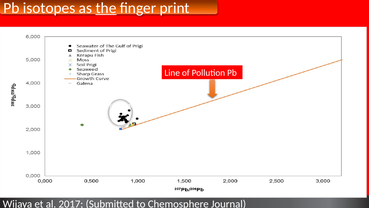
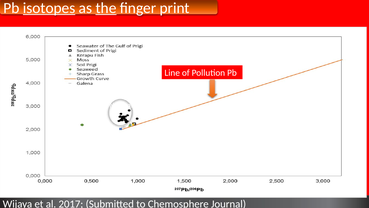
isotopes underline: none -> present
